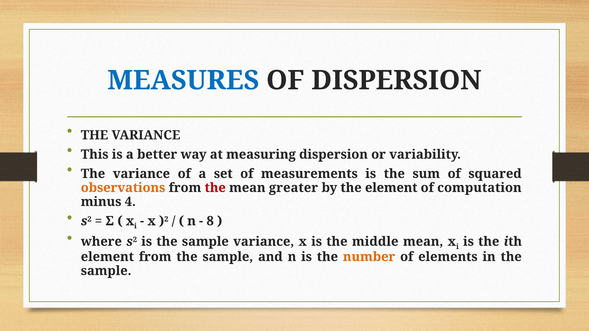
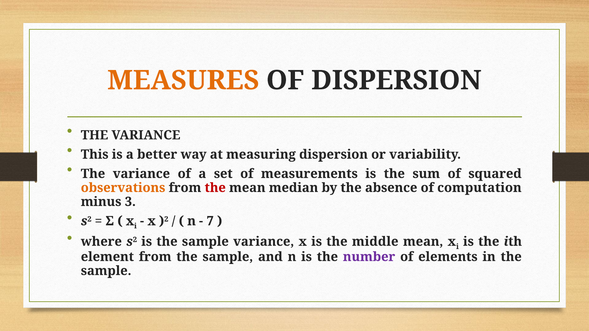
MEASURES colour: blue -> orange
greater: greater -> median
the element: element -> absence
4: 4 -> 3
8: 8 -> 7
number colour: orange -> purple
